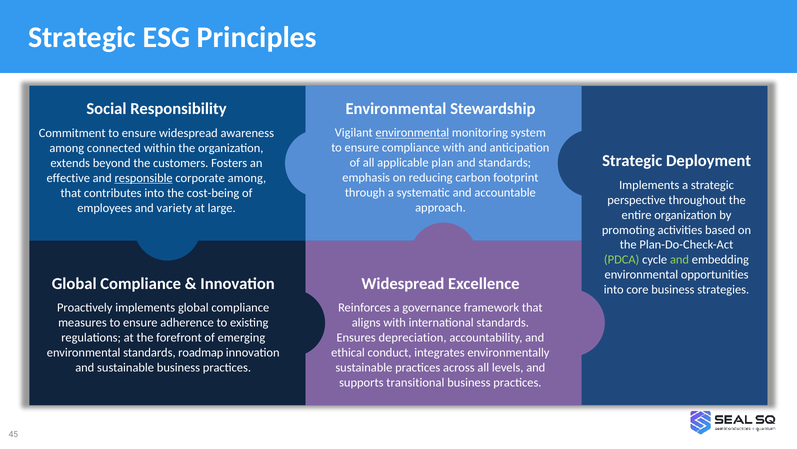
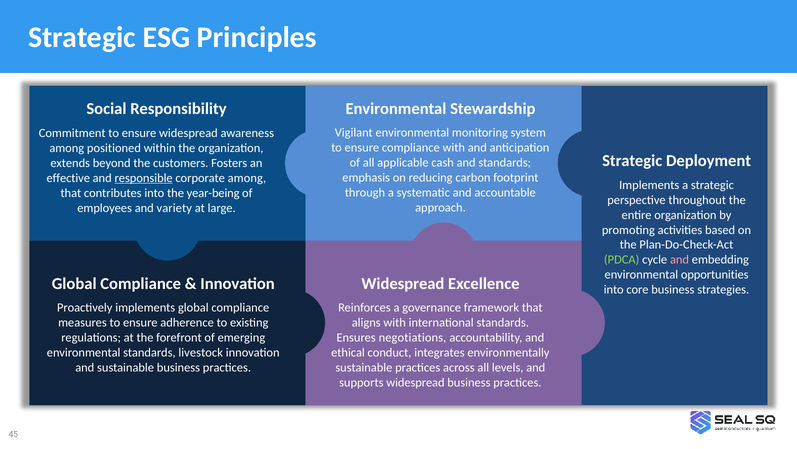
environmental at (412, 133) underline: present -> none
connected: connected -> positioned
plan: plan -> cash
cost-being: cost-being -> year-being
and at (680, 259) colour: light green -> pink
depreciation: depreciation -> negotiations
roadmap: roadmap -> livestock
supports transitional: transitional -> widespread
